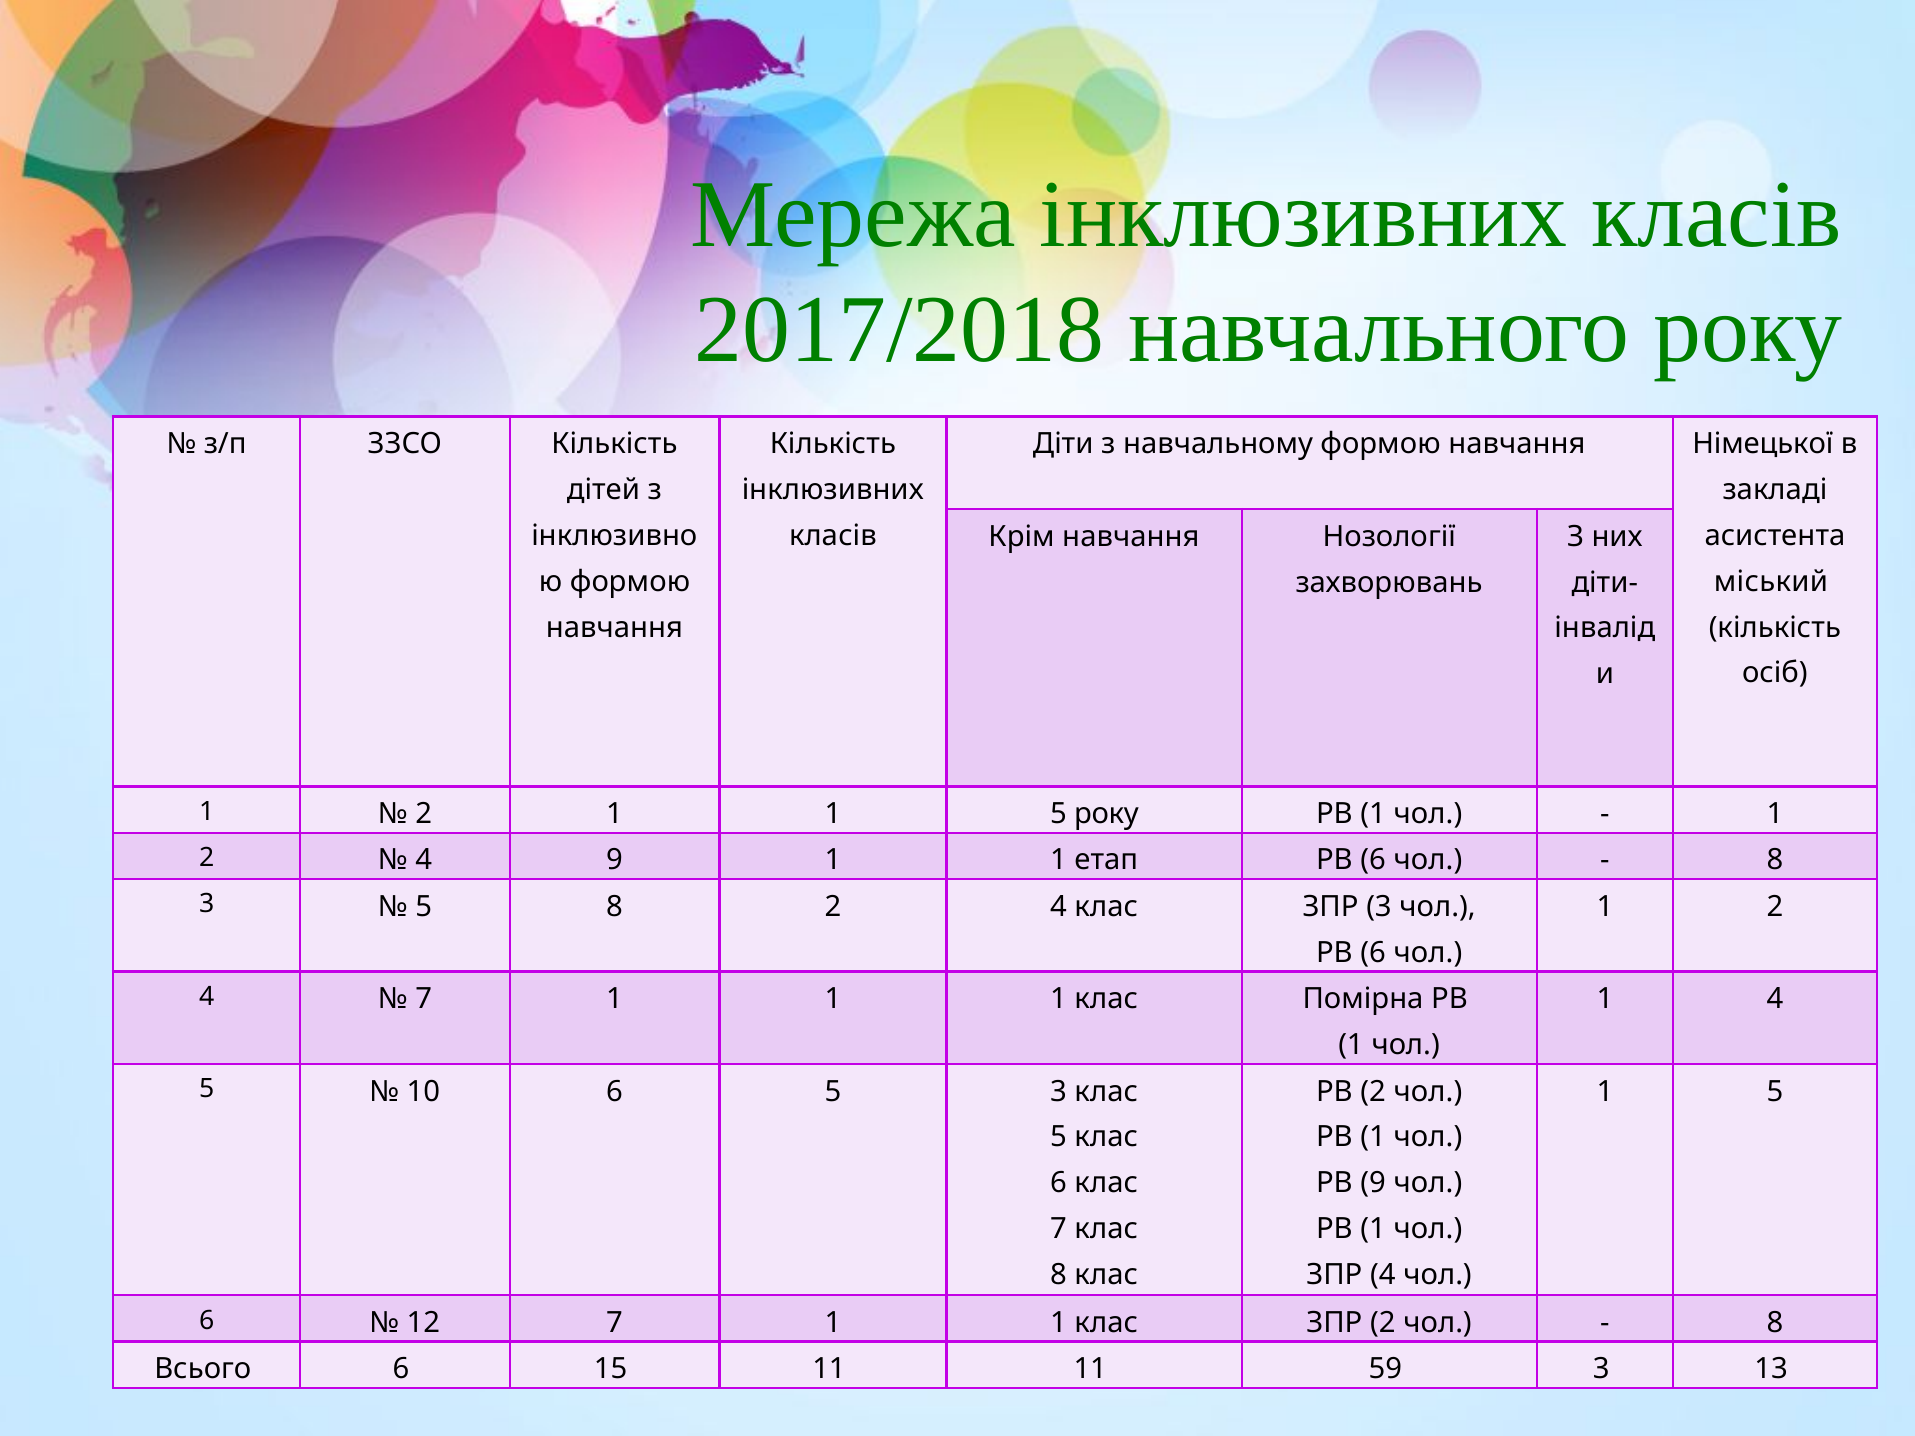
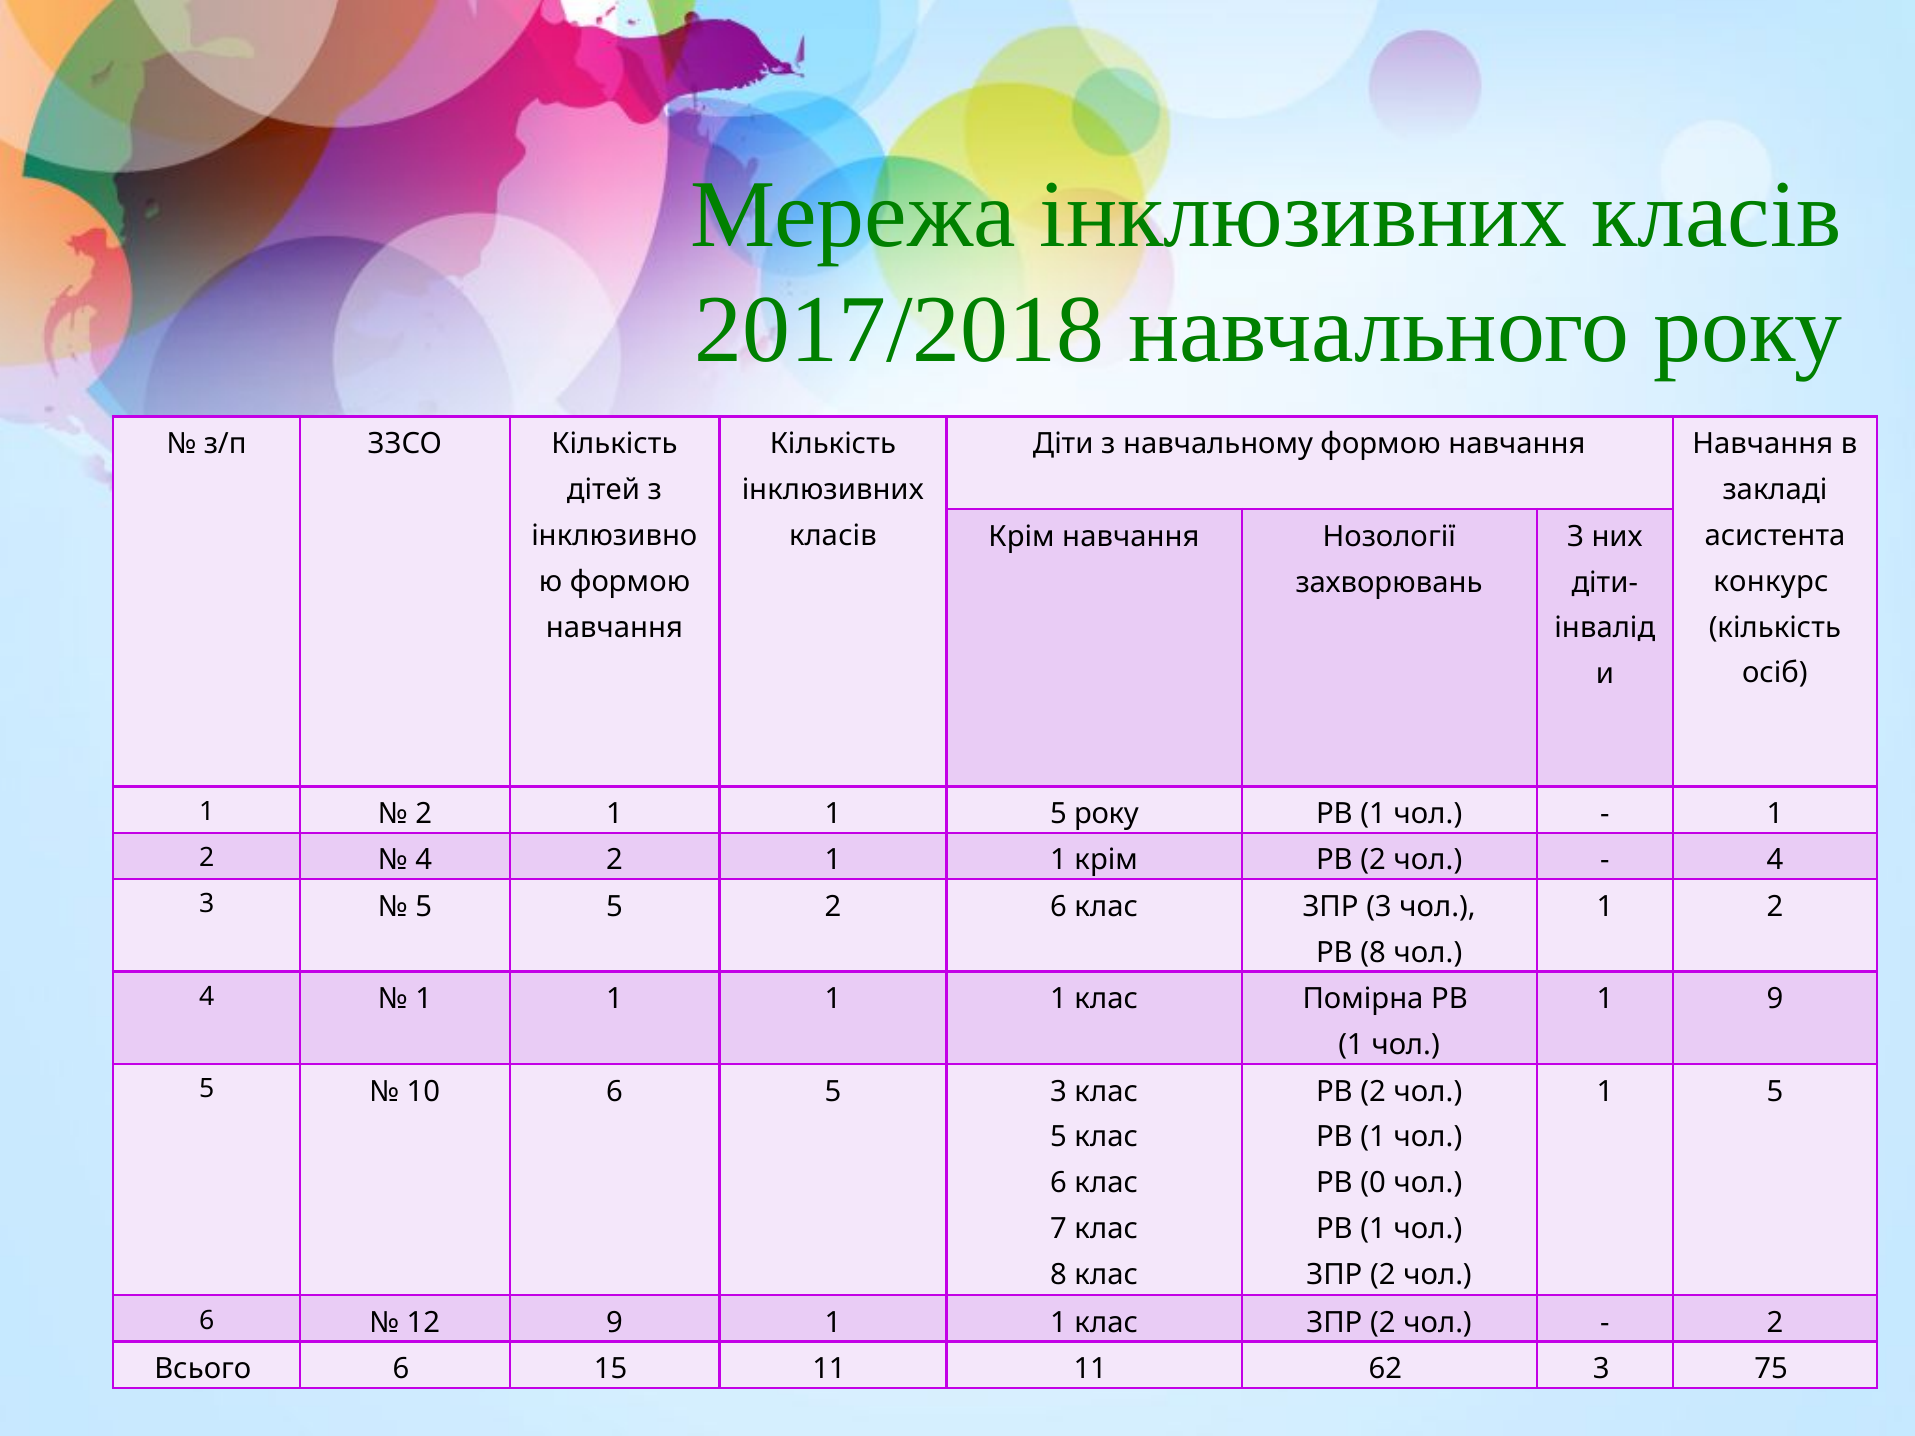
навчання Німецької: Німецької -> Навчання
міський: міський -> конкурс
4 9: 9 -> 2
1 етап: етап -> крім
6 at (1373, 860): 6 -> 2
8 at (1775, 860): 8 -> 4
5 8: 8 -> 5
4 at (1059, 907): 4 -> 6
6 at (1373, 953): 6 -> 8
7 at (424, 999): 7 -> 1
1 4: 4 -> 9
РВ 9: 9 -> 0
4 at (1383, 1275): 4 -> 2
12 7: 7 -> 9
8 at (1775, 1323): 8 -> 2
59: 59 -> 62
13: 13 -> 75
